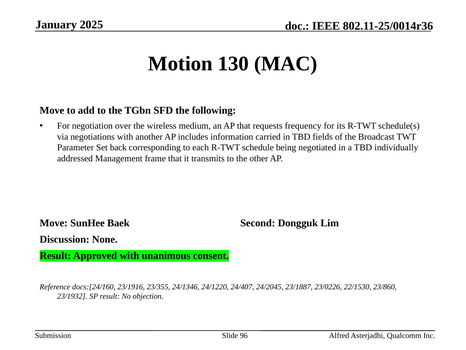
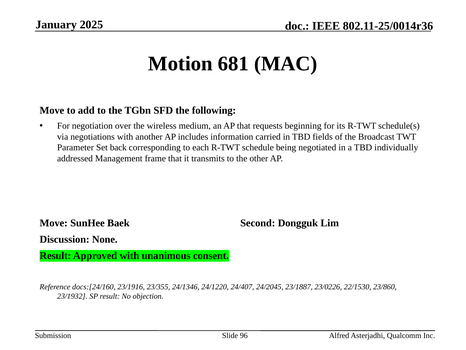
130: 130 -> 681
frequency: frequency -> beginning
